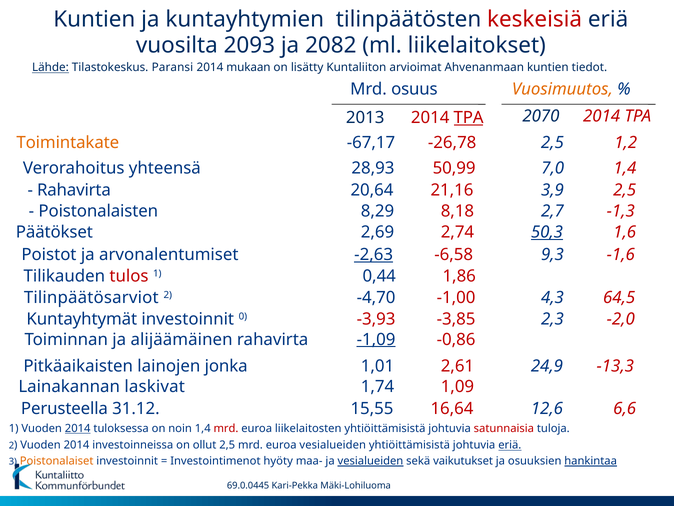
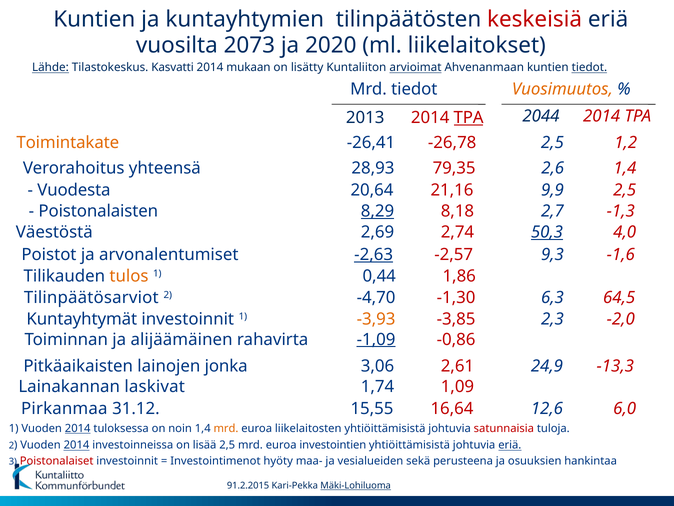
2093: 2093 -> 2073
2082: 2082 -> 2020
Paransi: Paransi -> Kasvatti
arvioimat underline: none -> present
tiedot at (589, 68) underline: none -> present
Mrd osuus: osuus -> tiedot
2070: 2070 -> 2044
-67,17: -67,17 -> -26,41
50,99: 50,99 -> 79,35
7,0: 7,0 -> 2,6
Rahavirta at (74, 190): Rahavirta -> Vuodesta
3,9: 3,9 -> 9,9
8,29 underline: none -> present
Päätökset: Päätökset -> Väestöstä
1,6: 1,6 -> 4,0
-6,58: -6,58 -> -2,57
tulos colour: red -> orange
-1,00: -1,00 -> -1,30
4,3: 4,3 -> 6,3
investoinnit 0: 0 -> 1
-3,93 colour: red -> orange
1,01: 1,01 -> 3,06
Perusteella: Perusteella -> Pirkanmaa
6,6: 6,6 -> 6,0
mrd at (226, 428) colour: red -> orange
2014 at (77, 445) underline: none -> present
ollut: ollut -> lisää
euroa vesialueiden: vesialueiden -> investointien
Poistonalaiset colour: orange -> red
vesialueiden at (370, 461) underline: present -> none
vaikutukset: vaikutukset -> perusteena
hankintaa underline: present -> none
69.0.0445: 69.0.0445 -> 91.2.2015
Mäki-Lohiluoma underline: none -> present
